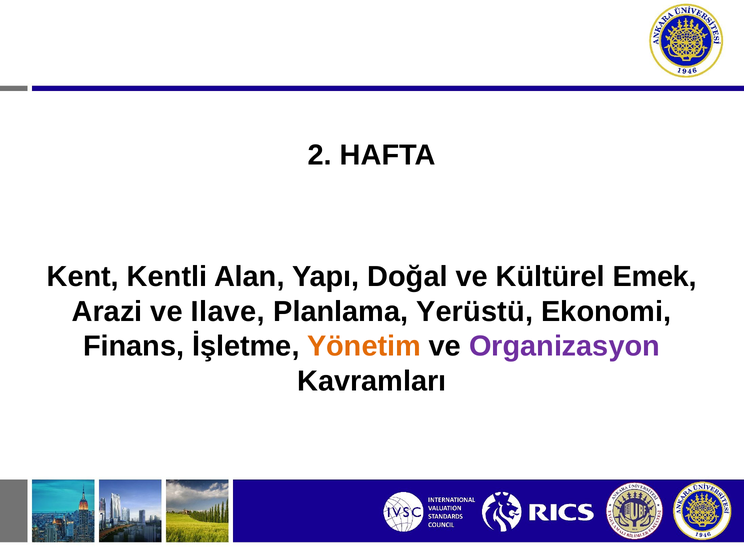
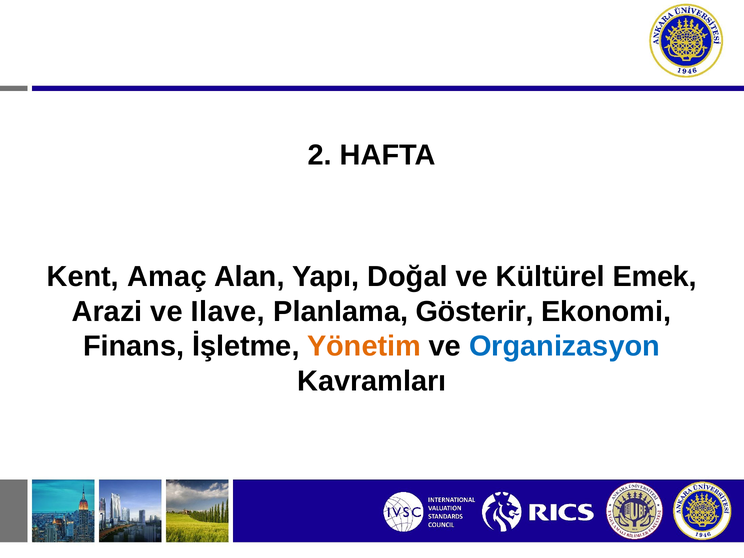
Kentli: Kentli -> Amaç
Yerüstü: Yerüstü -> Gösterir
Organizasyon colour: purple -> blue
